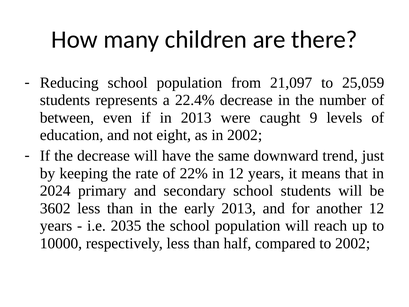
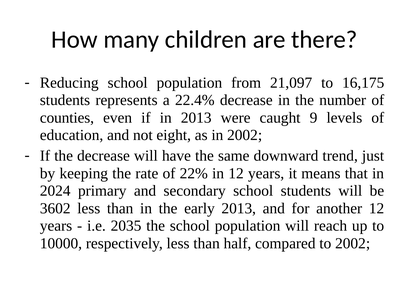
25,059: 25,059 -> 16,175
between: between -> counties
